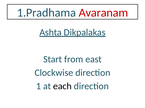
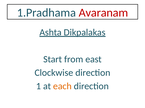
each colour: black -> orange
